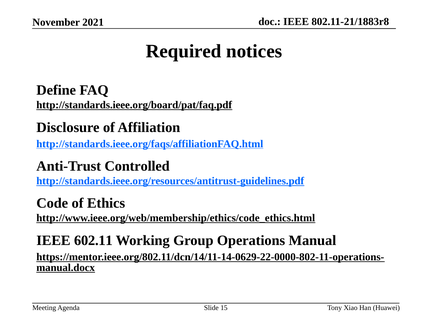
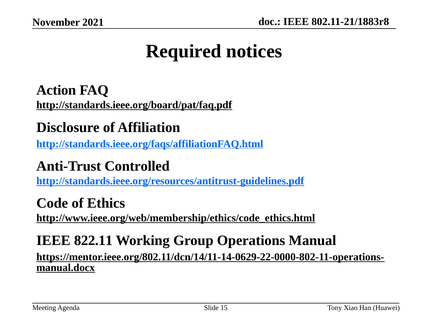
Define: Define -> Action
602.11: 602.11 -> 822.11
